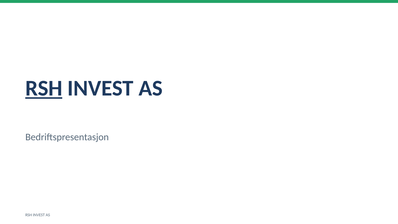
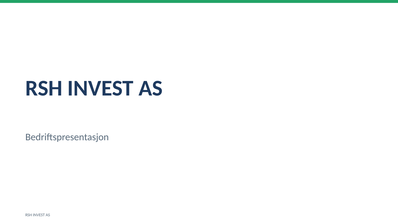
RSH at (44, 88) underline: present -> none
